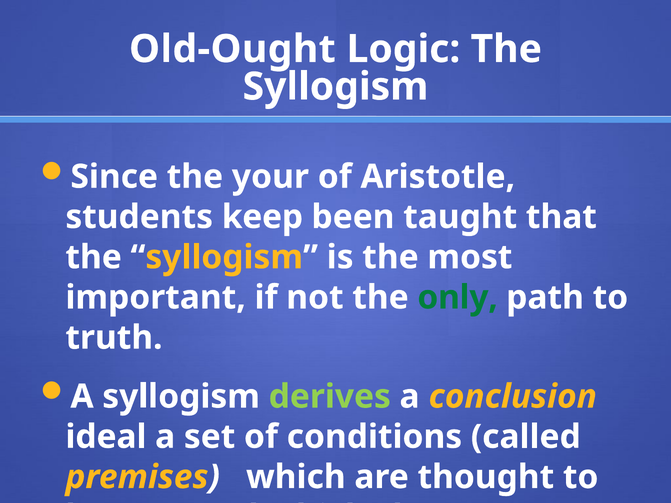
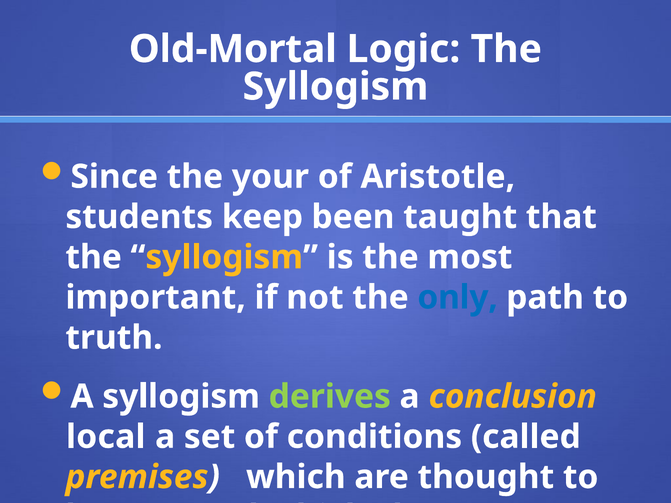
Old-Ought: Old-Ought -> Old-Mortal
only colour: green -> blue
ideal: ideal -> local
